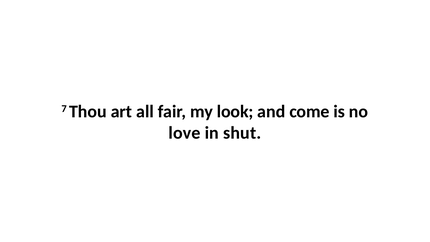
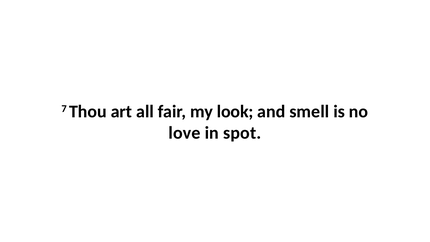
come: come -> smell
shut: shut -> spot
